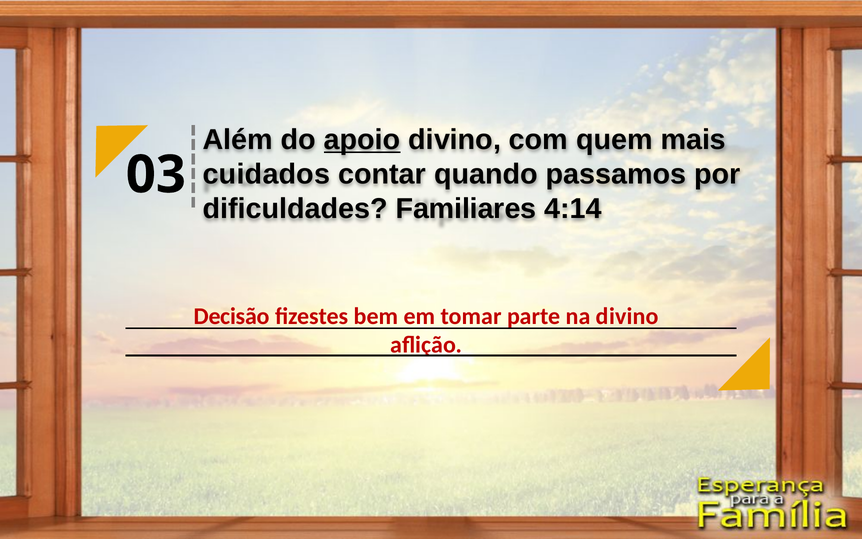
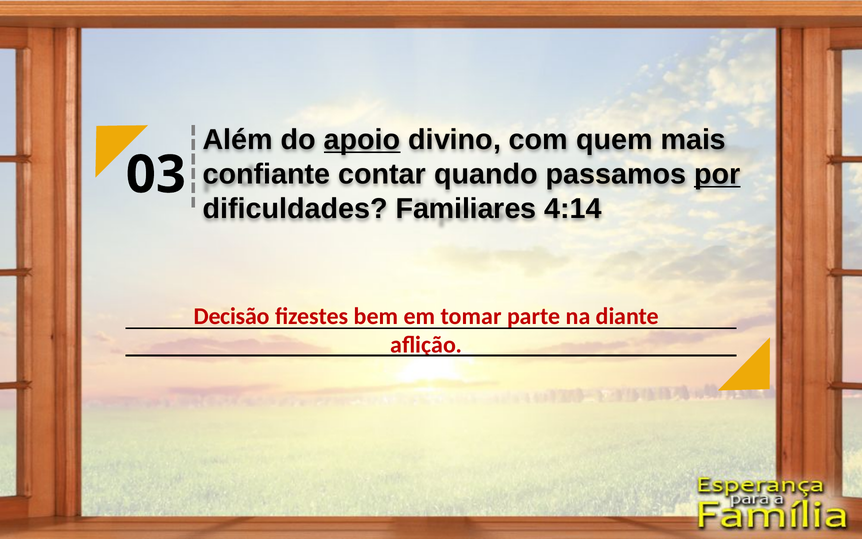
cuidados: cuidados -> confiante
por underline: none -> present
na divino: divino -> diante
